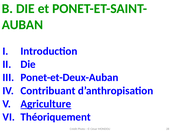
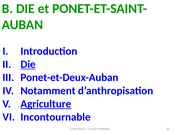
Die at (28, 64) underline: none -> present
Contribuant: Contribuant -> Notamment
Théoriquement: Théoriquement -> Incontournable
